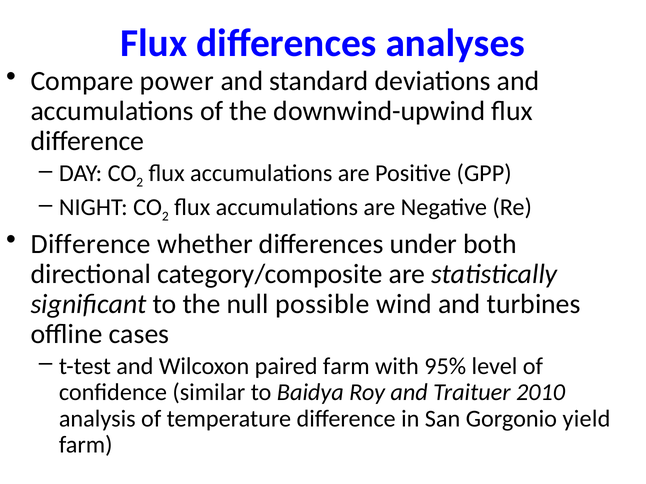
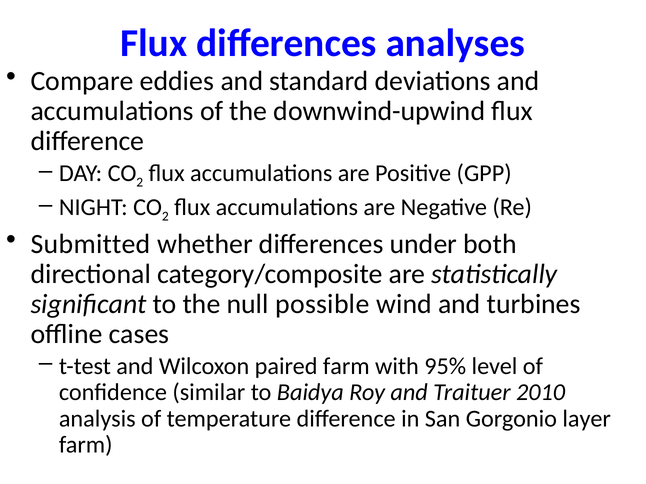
power: power -> eddies
Difference at (91, 244): Difference -> Submitted
yield: yield -> layer
